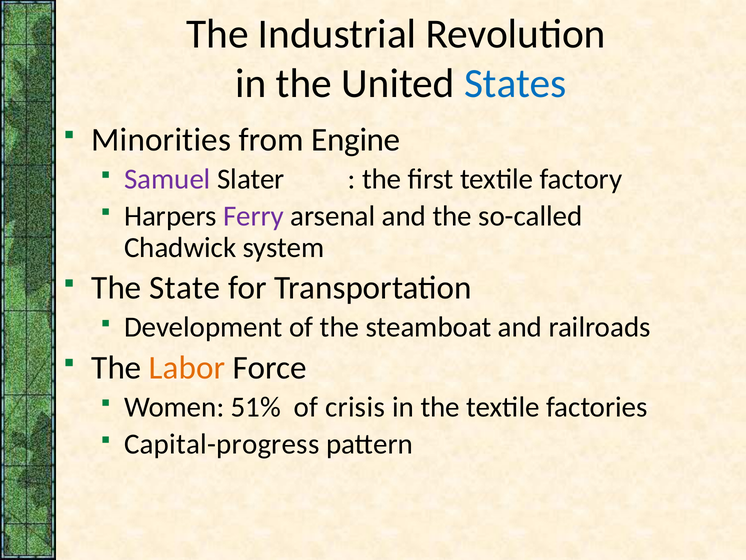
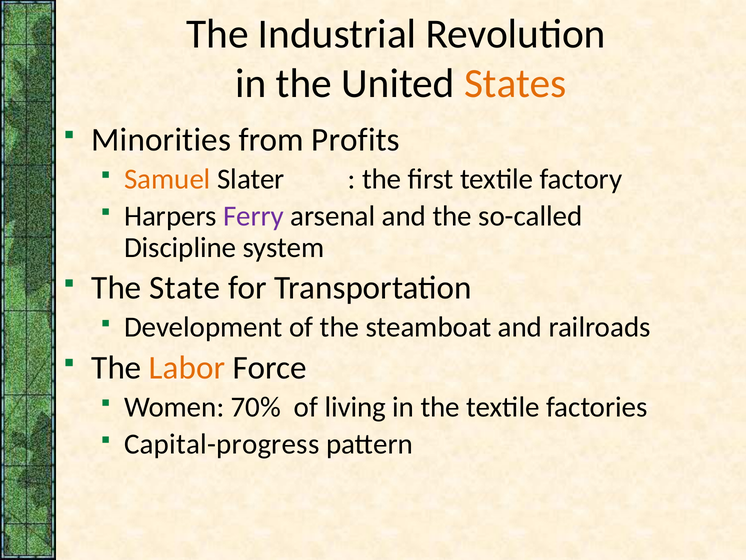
States colour: blue -> orange
Engine: Engine -> Profits
Samuel colour: purple -> orange
Chadwick: Chadwick -> Discipline
51%: 51% -> 70%
crisis: crisis -> living
